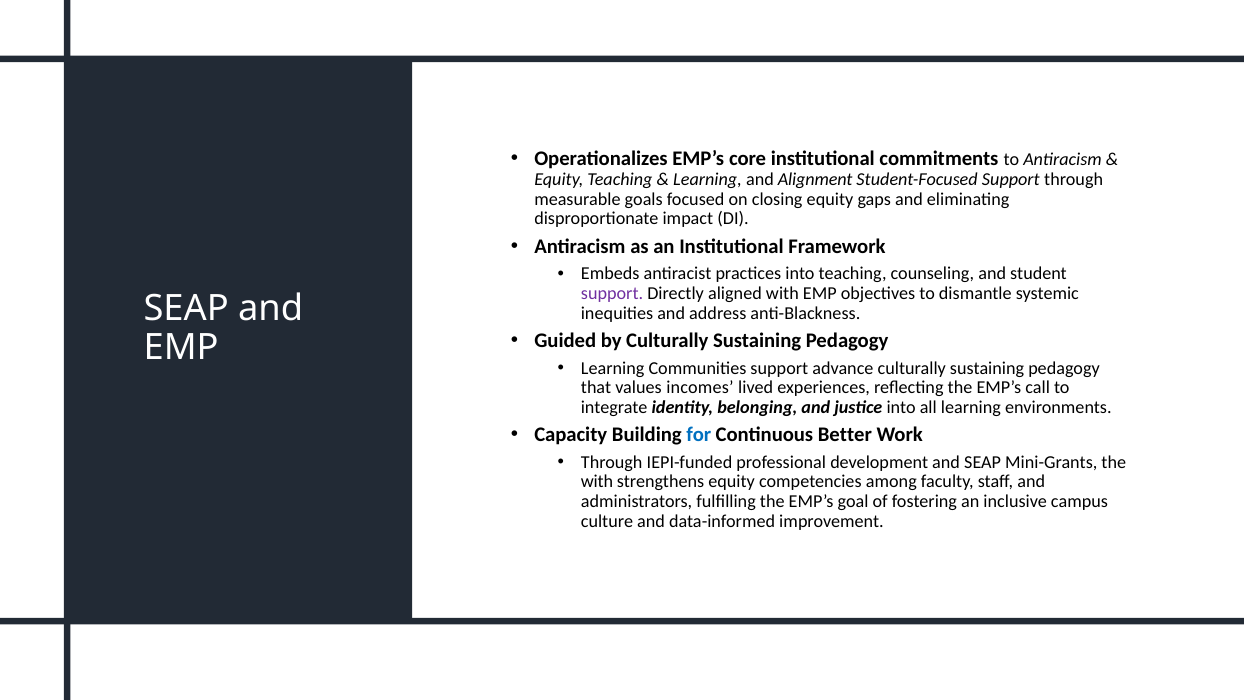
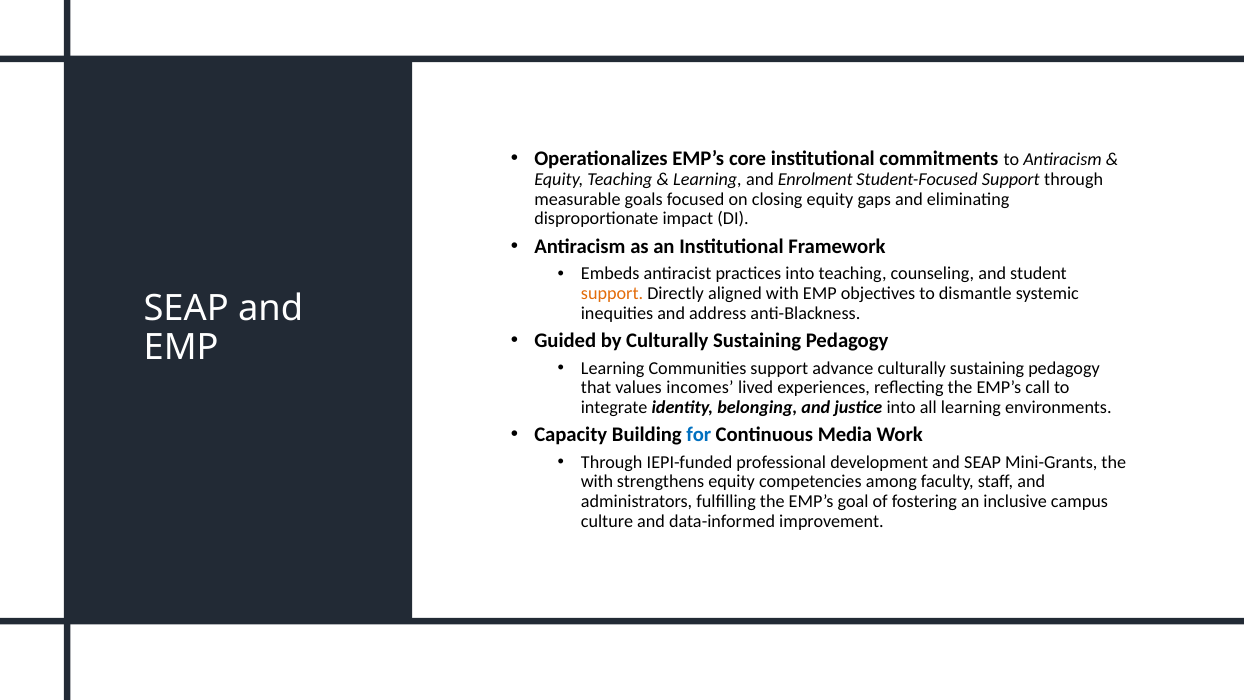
Alignment: Alignment -> Enrolment
support at (612, 293) colour: purple -> orange
Better: Better -> Media
